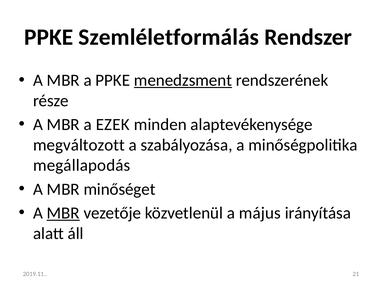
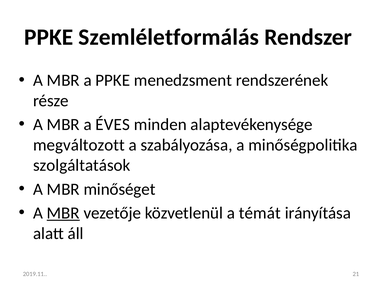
menedzsment underline: present -> none
EZEK: EZEK -> ÉVES
megállapodás: megállapodás -> szolgáltatások
május: május -> témát
